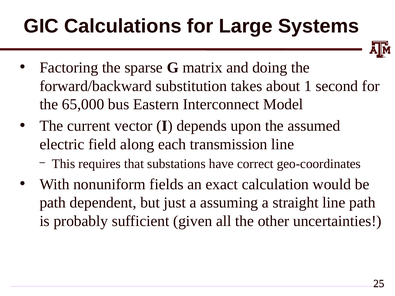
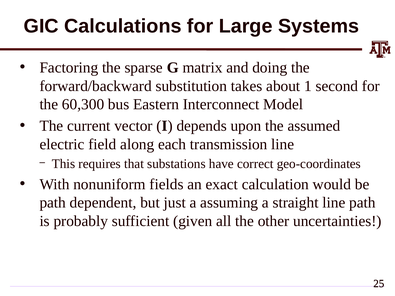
65,000: 65,000 -> 60,300
